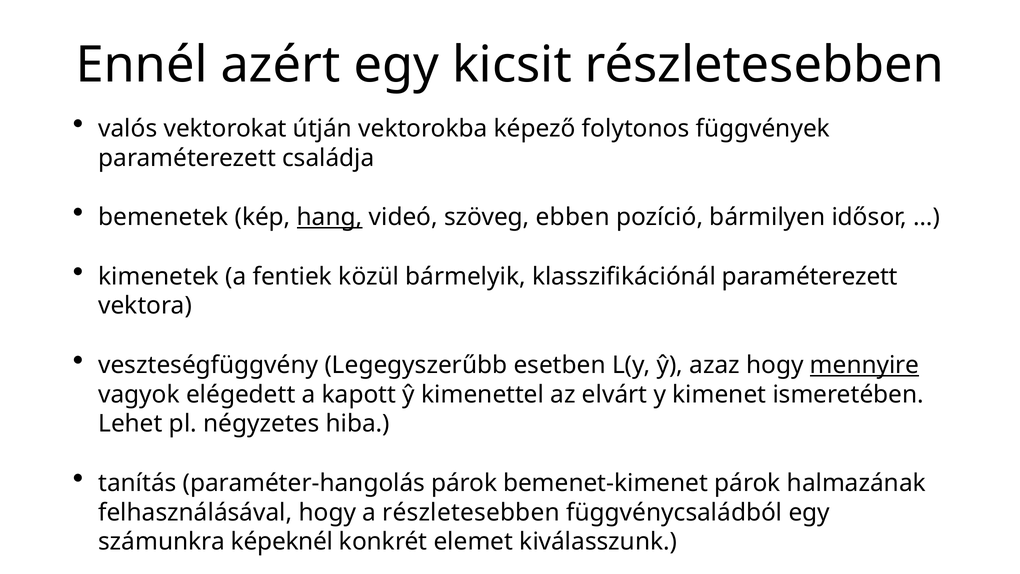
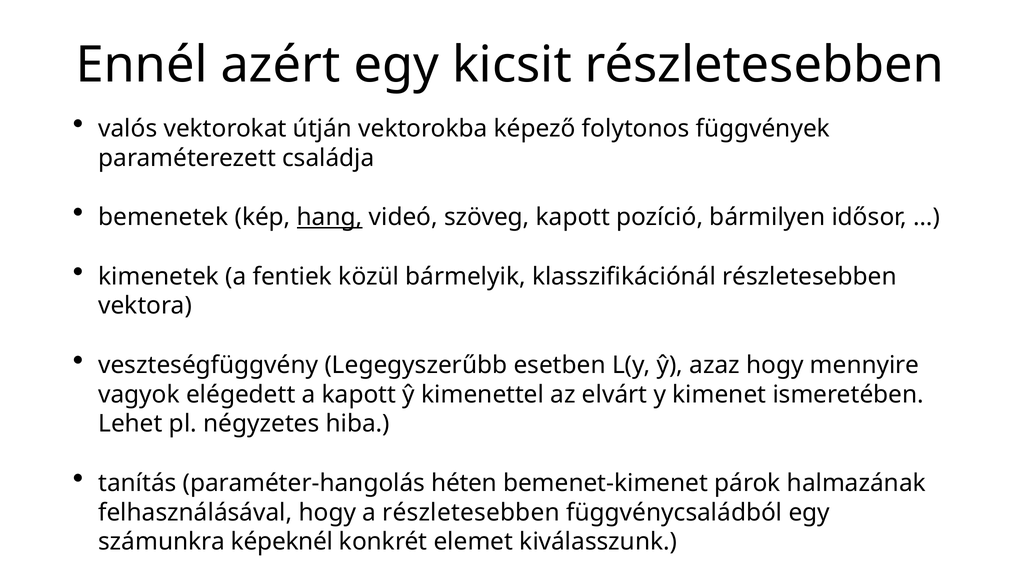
szöveg ebben: ebben -> kapott
klasszifikációnál paraméterezett: paraméterezett -> részletesebben
mennyire underline: present -> none
paraméter-hangolás párok: párok -> héten
